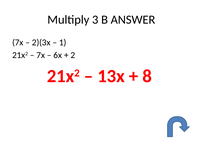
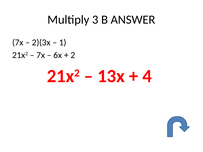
8: 8 -> 4
